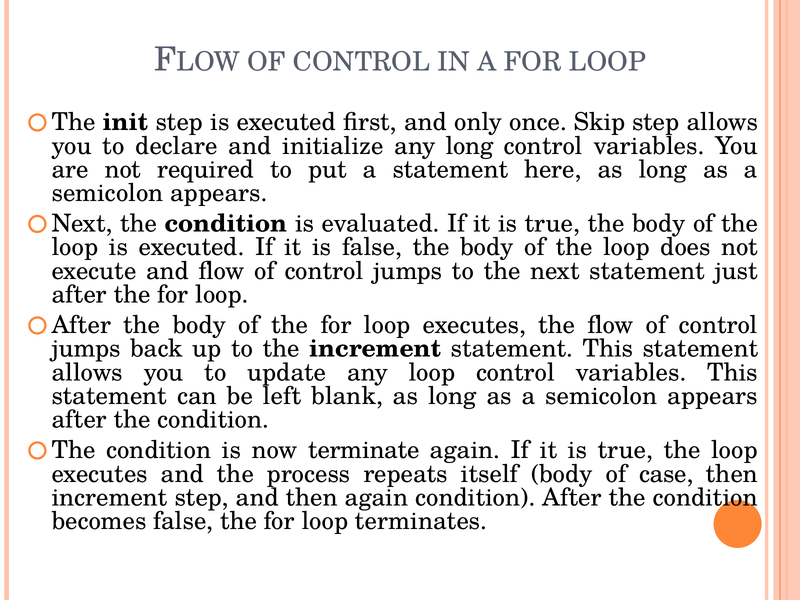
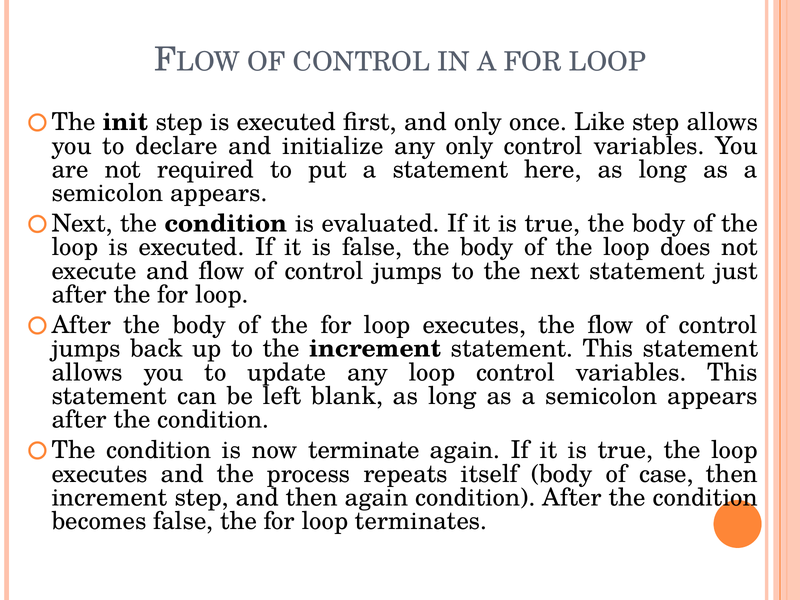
Skip: Skip -> Like
any long: long -> only
